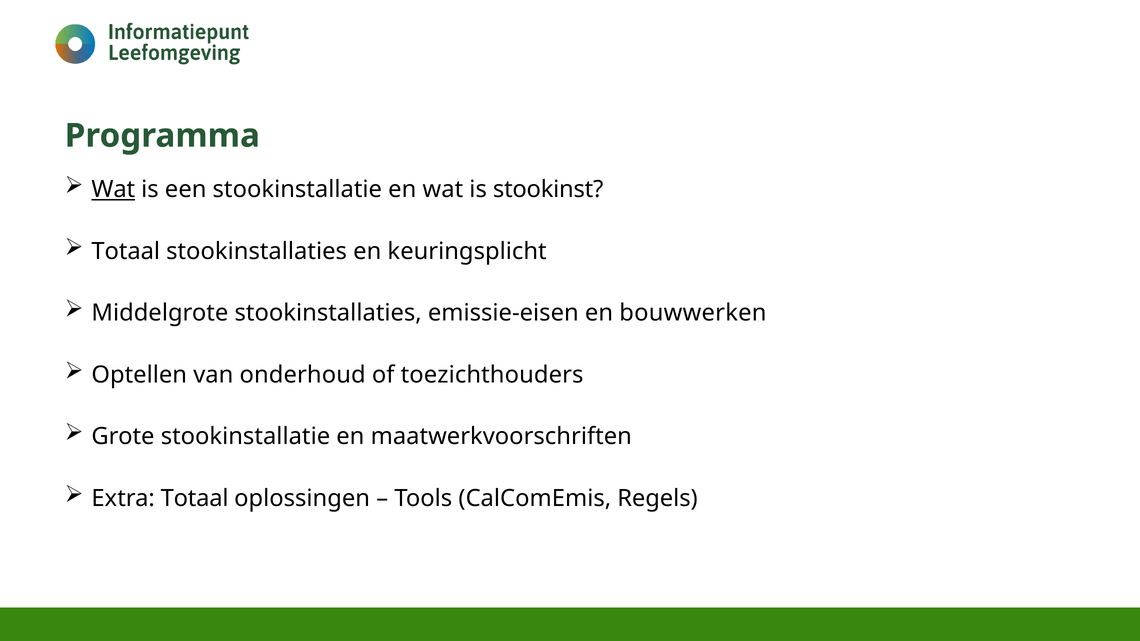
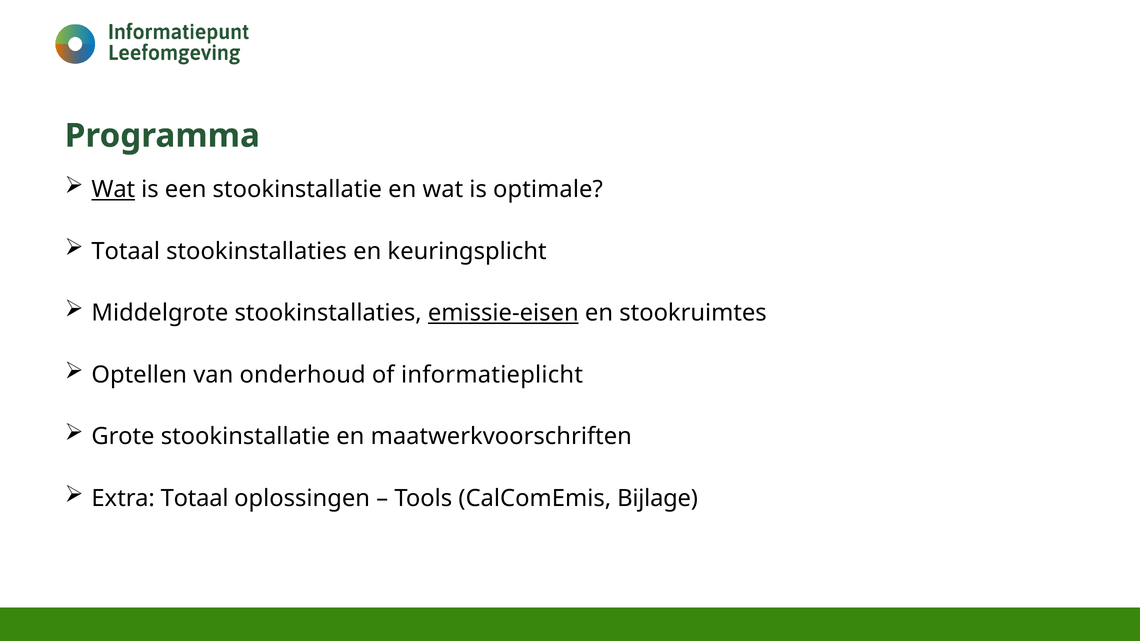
stookinst: stookinst -> optimale
emissie-eisen underline: none -> present
bouwwerken: bouwwerken -> stookruimtes
toezichthouders: toezichthouders -> informatieplicht
Regels: Regels -> Bijlage
